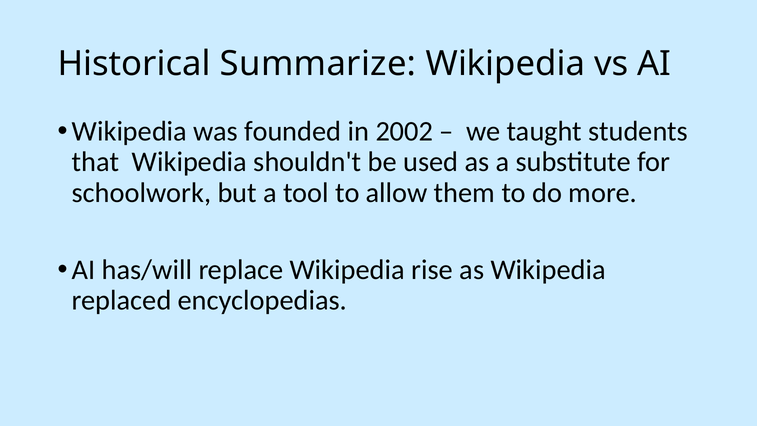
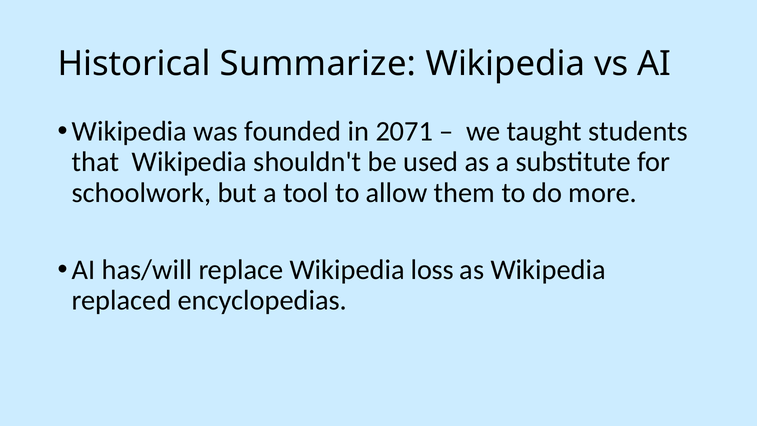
2002: 2002 -> 2071
rise: rise -> loss
